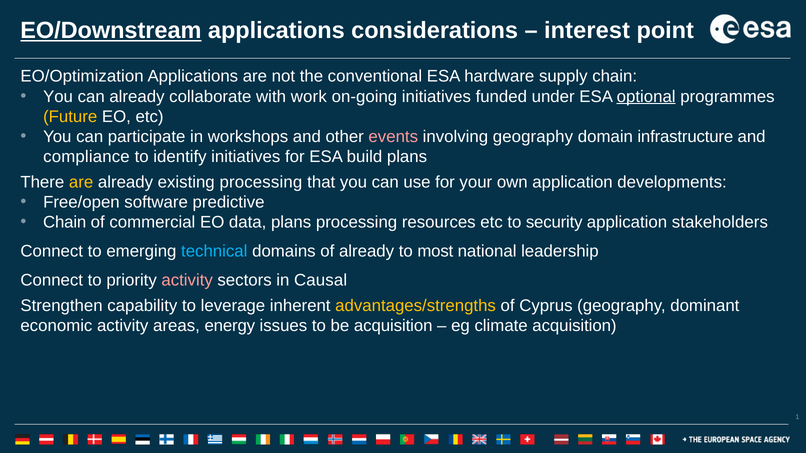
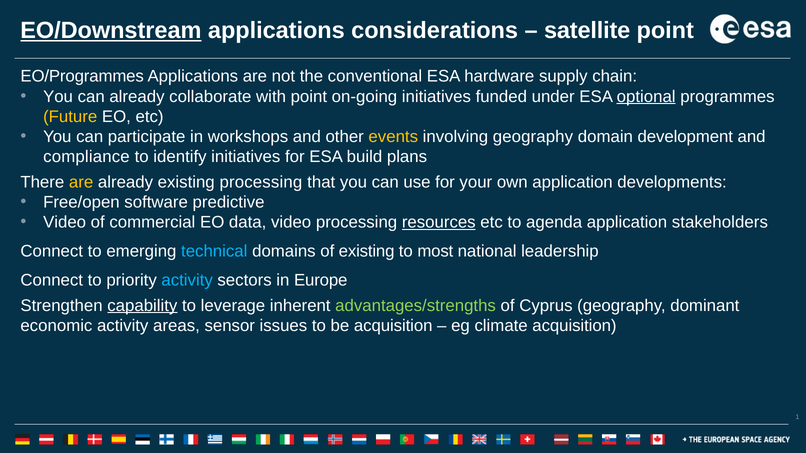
interest: interest -> satellite
EO/Optimization: EO/Optimization -> EO/Programmes
with work: work -> point
events colour: pink -> yellow
infrastructure: infrastructure -> development
Chain at (65, 223): Chain -> Video
data plans: plans -> video
resources underline: none -> present
security: security -> agenda
of already: already -> existing
activity at (187, 281) colour: pink -> light blue
Causal: Causal -> Europe
capability underline: none -> present
advantages/strengths colour: yellow -> light green
energy: energy -> sensor
